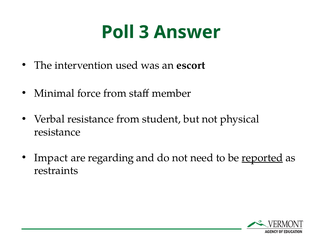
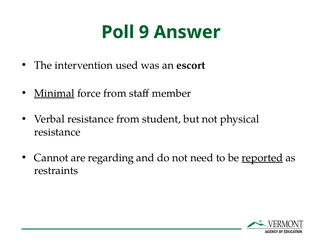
3: 3 -> 9
Minimal underline: none -> present
Impact: Impact -> Cannot
